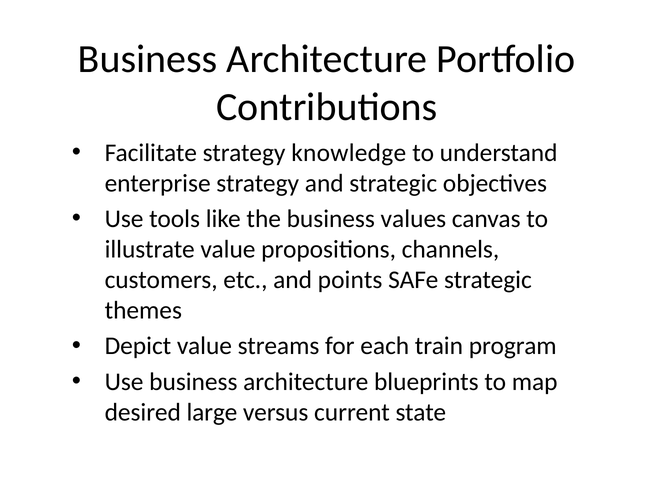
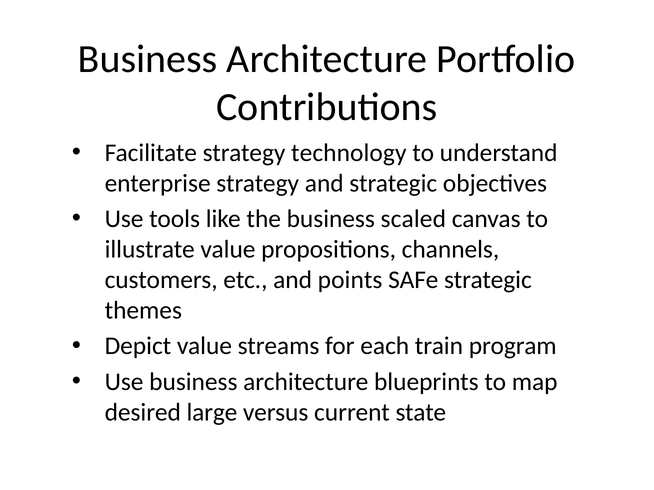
knowledge: knowledge -> technology
values: values -> scaled
